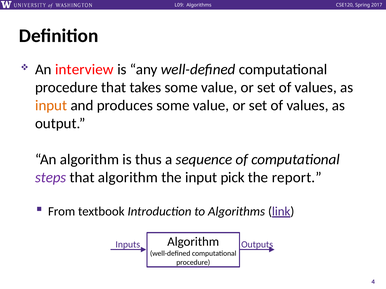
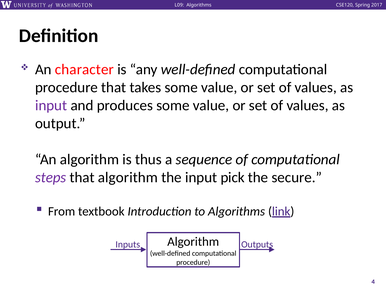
interview: interview -> character
input at (51, 106) colour: orange -> purple
report: report -> secure
